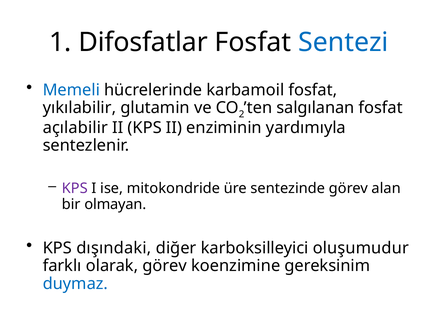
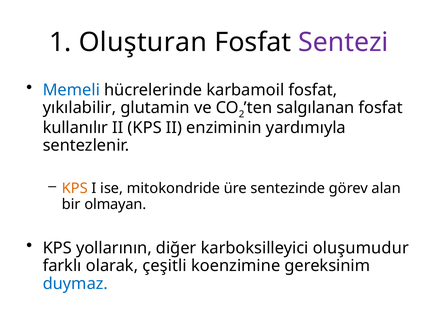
Difosfatlar: Difosfatlar -> Oluşturan
Sentezi colour: blue -> purple
açılabilir: açılabilir -> kullanılır
KPS at (75, 188) colour: purple -> orange
dışındaki: dışındaki -> yollarının
olarak görev: görev -> çeşitli
